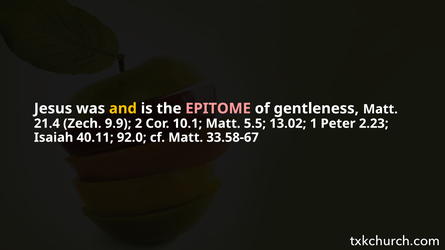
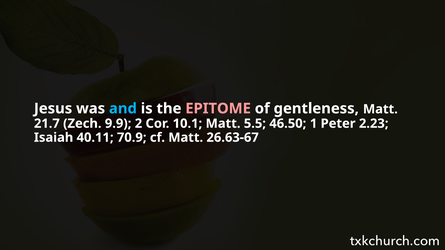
and colour: yellow -> light blue
21.4: 21.4 -> 21.7
13.02: 13.02 -> 46.50
92.0: 92.0 -> 70.9
33.58-67: 33.58-67 -> 26.63-67
